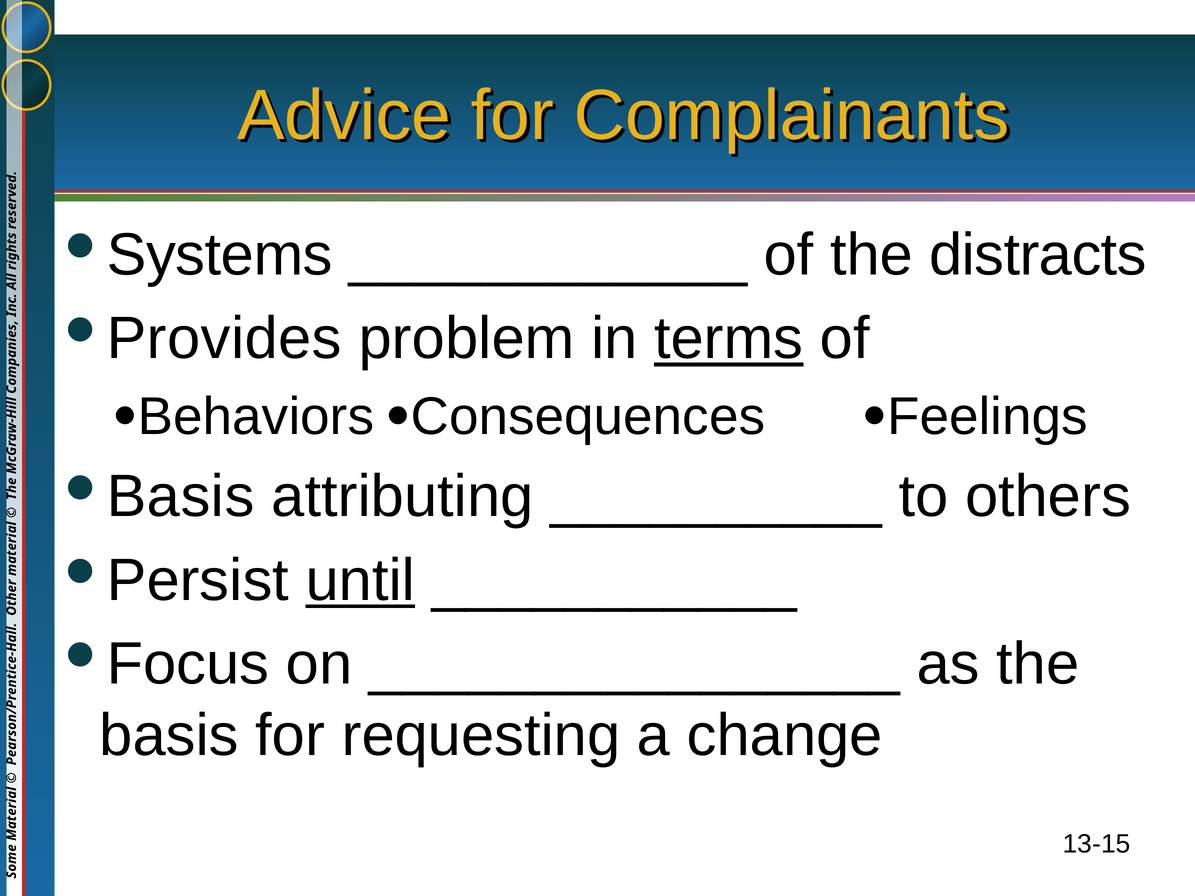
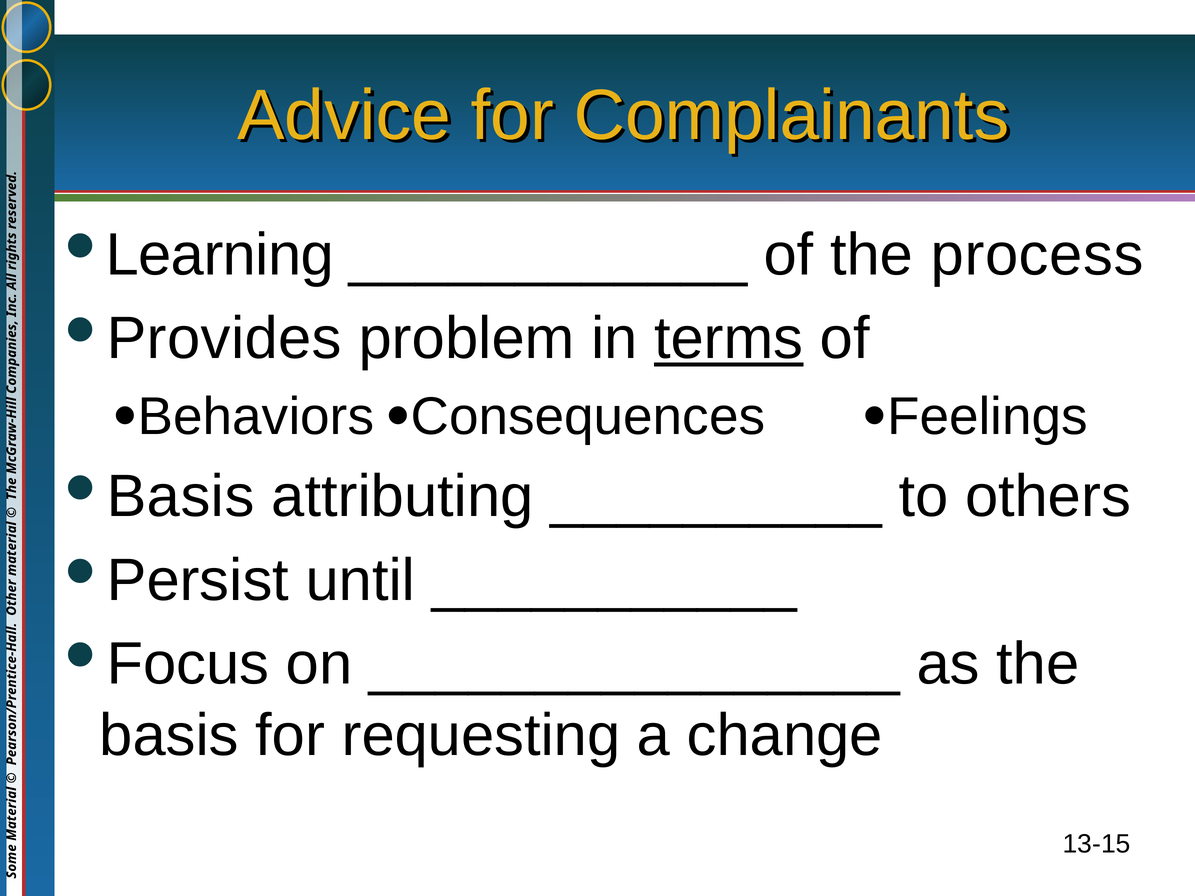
Systems: Systems -> Learning
distracts: distracts -> process
until underline: present -> none
